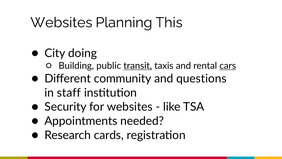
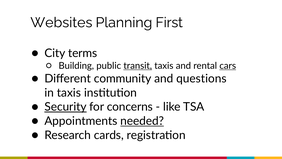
This: This -> First
doing: doing -> terms
in staff: staff -> taxis
Security underline: none -> present
for websites: websites -> concerns
needed underline: none -> present
